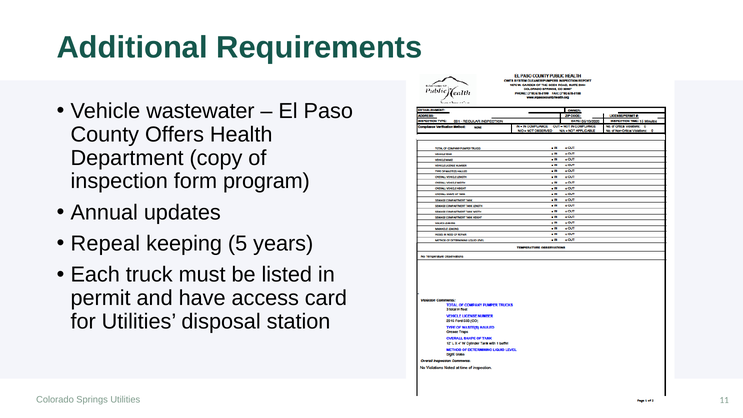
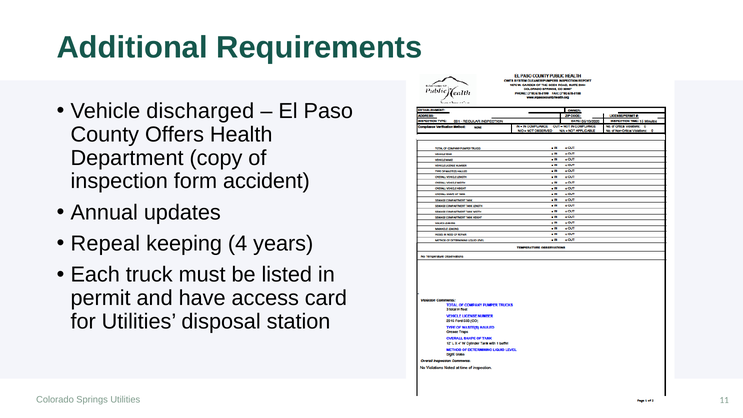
wastewater: wastewater -> discharged
program: program -> accident
5: 5 -> 4
